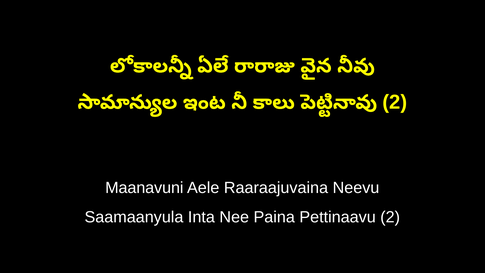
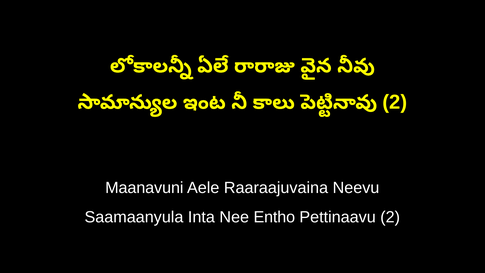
Paina: Paina -> Entho
